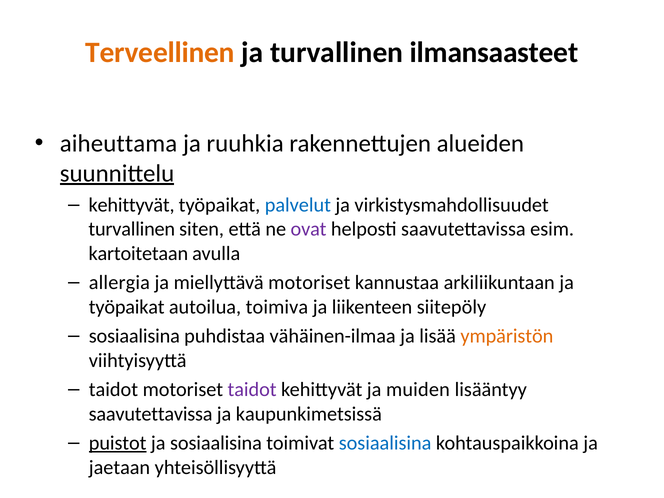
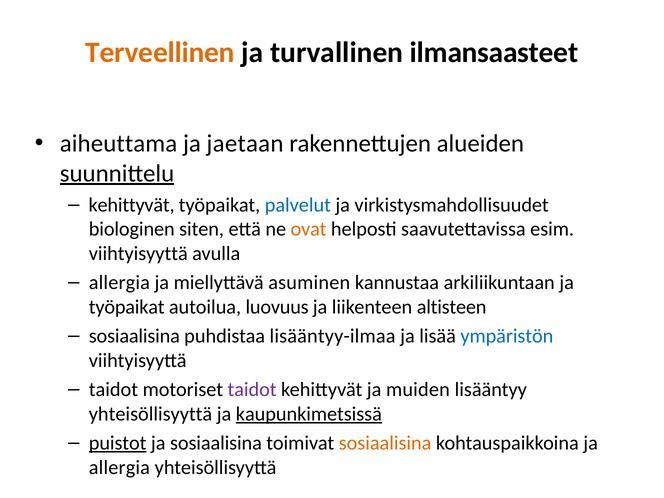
ruuhkia: ruuhkia -> jaetaan
turvallinen at (132, 229): turvallinen -> biologinen
ovat colour: purple -> orange
kartoitetaan at (138, 254): kartoitetaan -> viihtyisyyttä
miellyttävä motoriset: motoriset -> asuminen
toimiva: toimiva -> luovuus
siitepöly: siitepöly -> altisteen
vähäinen-ilmaa: vähäinen-ilmaa -> lisääntyy-ilmaa
ympäristön colour: orange -> blue
saavutettavissa at (151, 414): saavutettavissa -> yhteisöllisyyttä
kaupunkimetsissä underline: none -> present
sosiaalisina at (385, 443) colour: blue -> orange
jaetaan at (119, 467): jaetaan -> allergia
